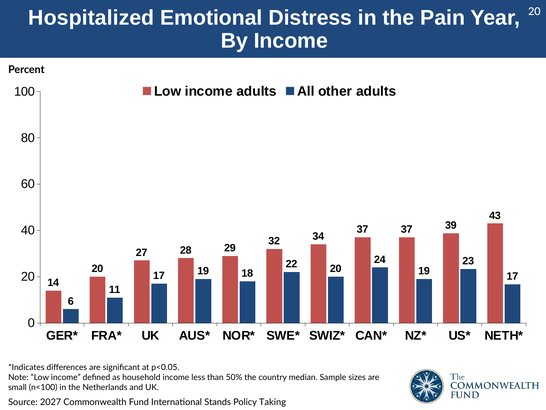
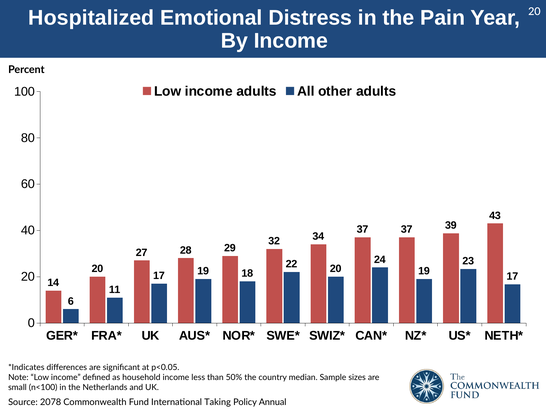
2027: 2027 -> 2078
Stands: Stands -> Taking
Taking: Taking -> Annual
